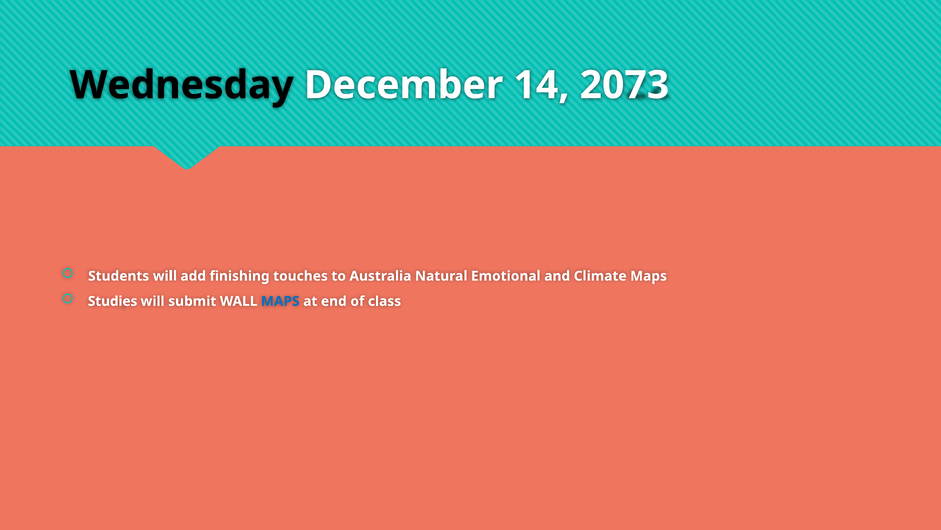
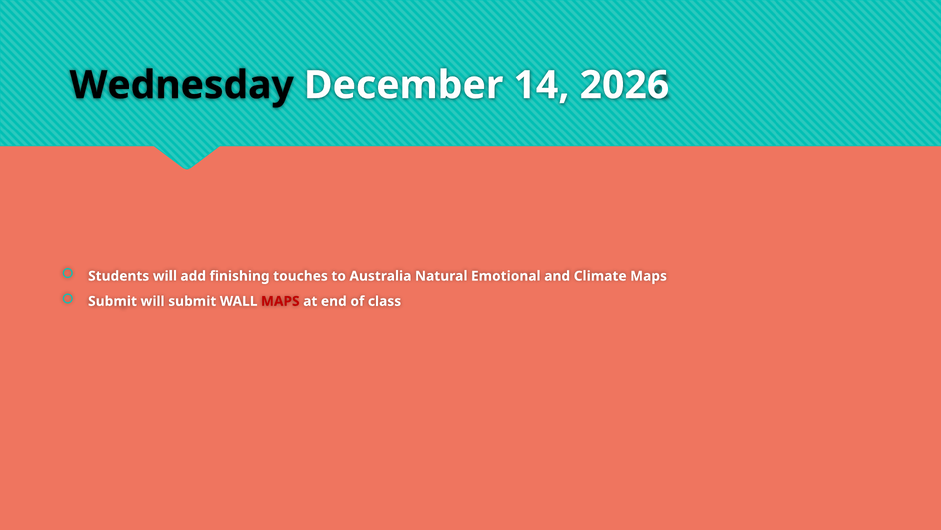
2073: 2073 -> 2026
Studies at (113, 301): Studies -> Submit
MAPS at (280, 301) colour: blue -> red
